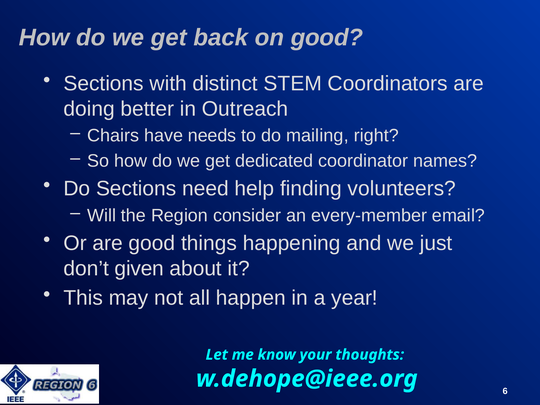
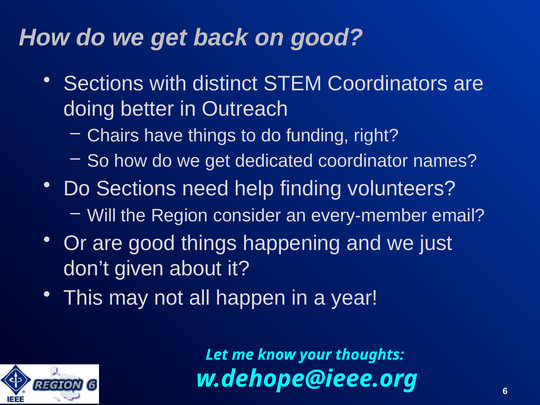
have needs: needs -> things
mailing: mailing -> funding
